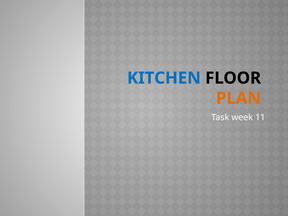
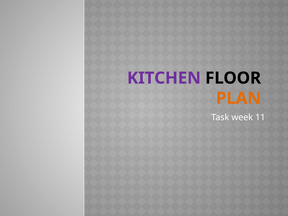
KITCHEN colour: blue -> purple
